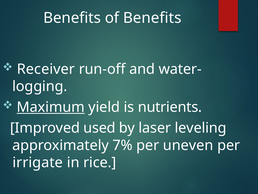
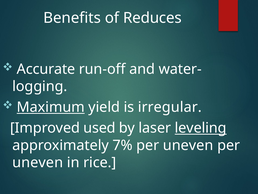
of Benefits: Benefits -> Reduces
Receiver: Receiver -> Accurate
nutrients: nutrients -> irregular
leveling underline: none -> present
irrigate at (38, 162): irrigate -> uneven
